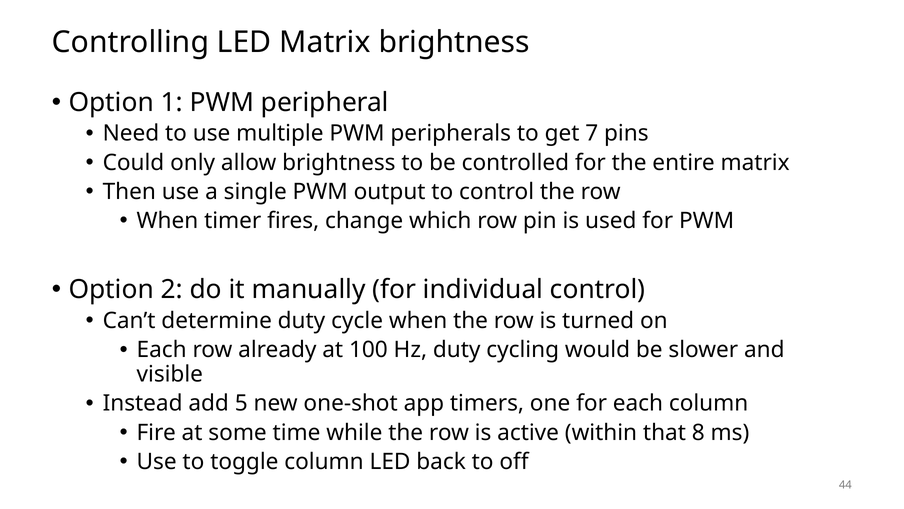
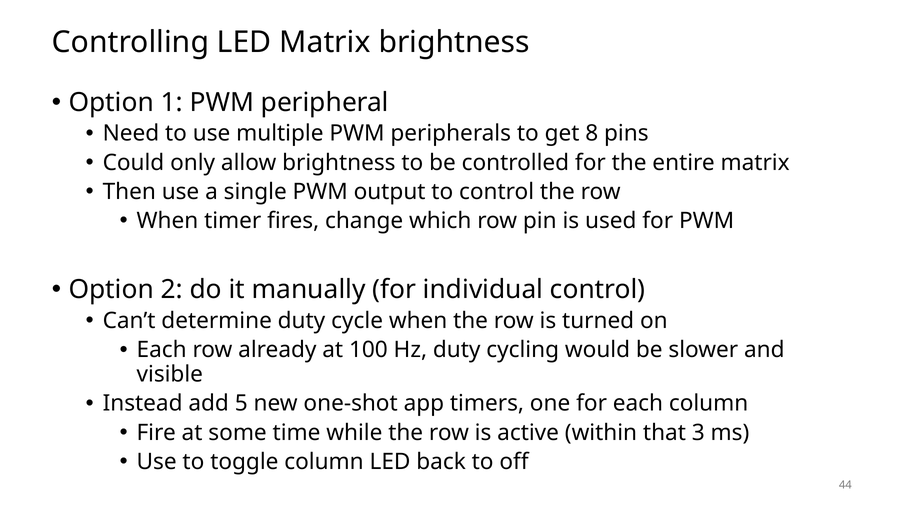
7: 7 -> 8
8: 8 -> 3
